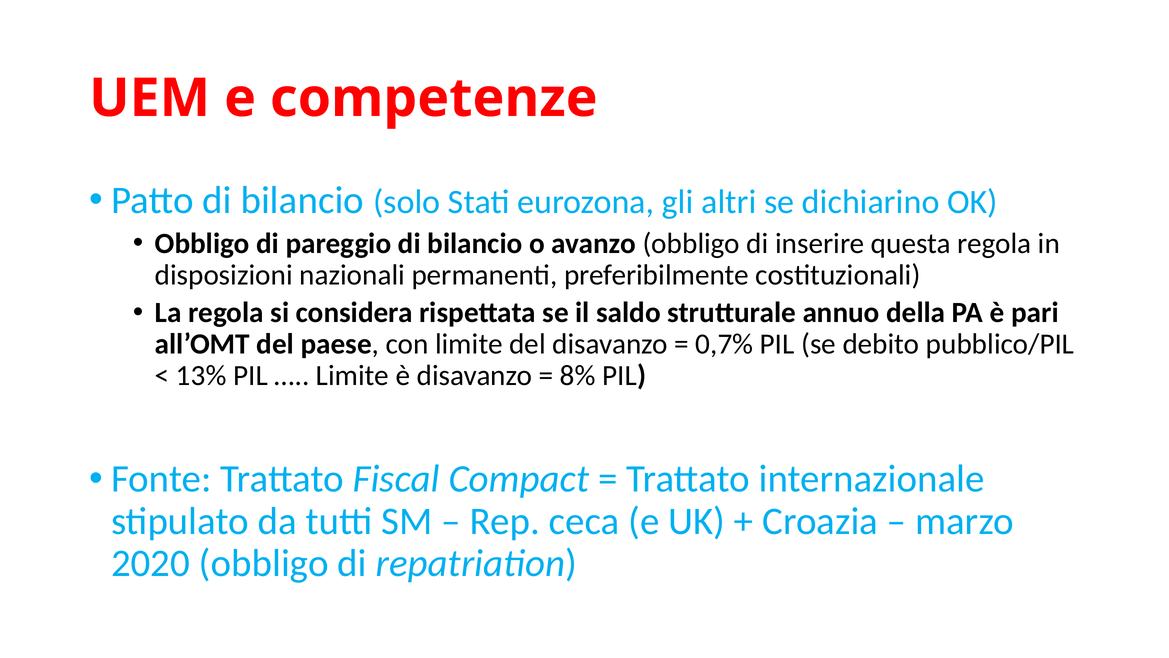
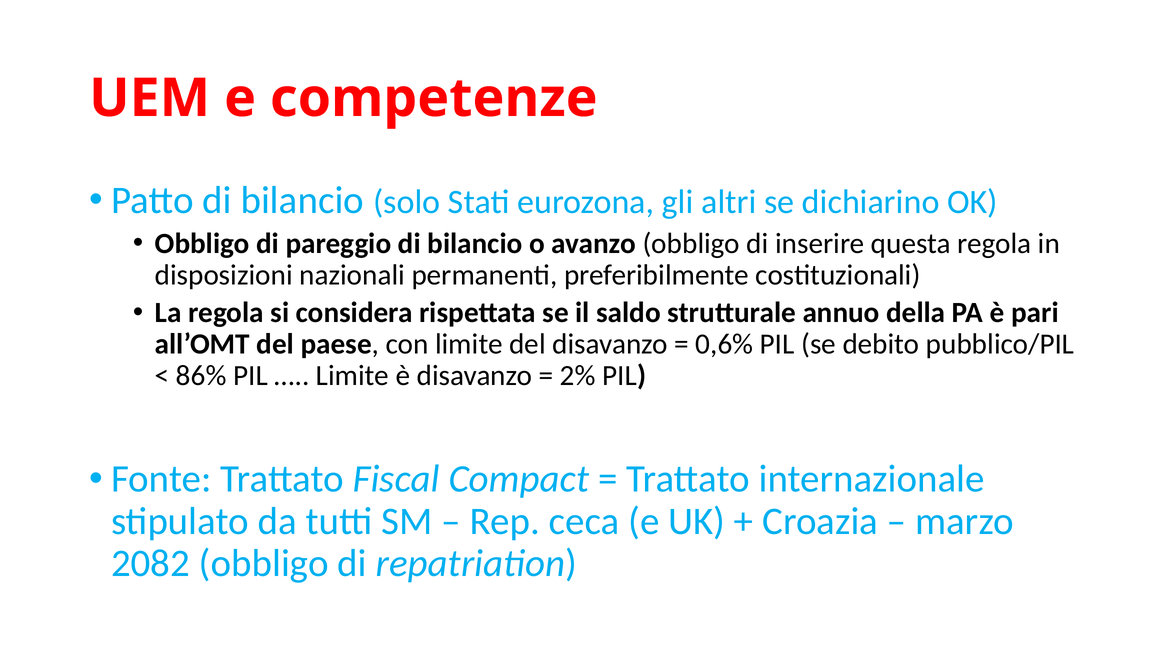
0,7%: 0,7% -> 0,6%
13%: 13% -> 86%
8%: 8% -> 2%
2020: 2020 -> 2082
